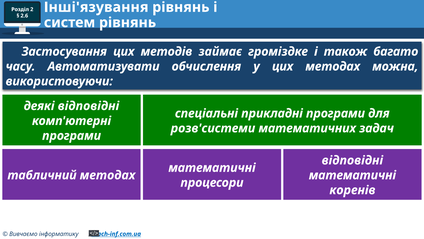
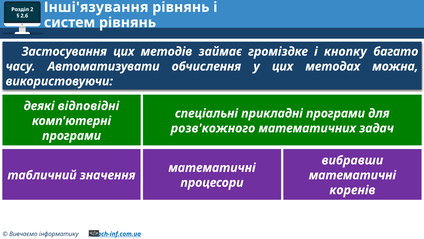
також: також -> кнопку
розв'системи: розв'системи -> розв'кожного
відповідні at (352, 160): відповідні -> вибравши
табличний методах: методах -> значення
